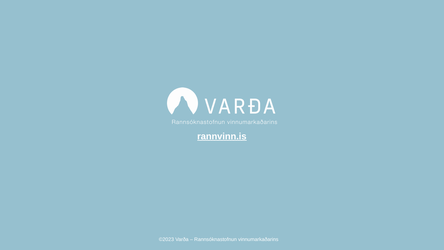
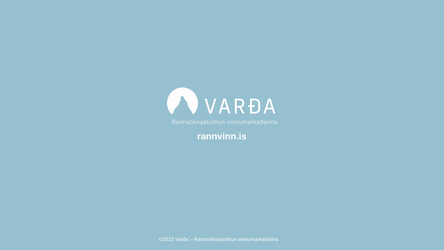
rannvinn.is underline: present -> none
